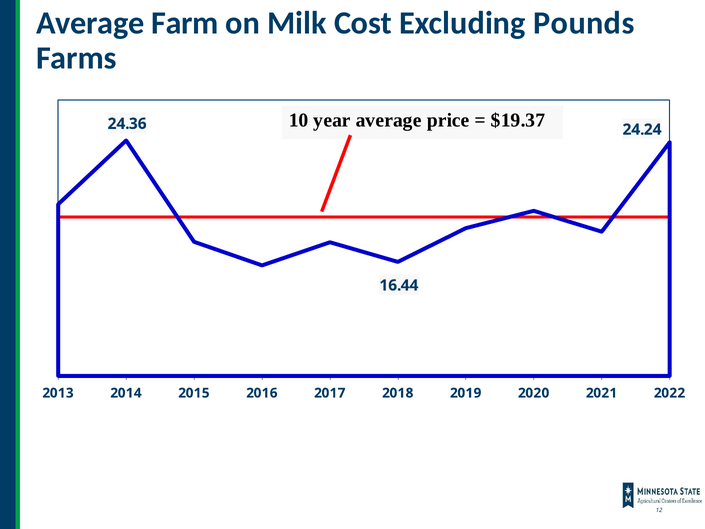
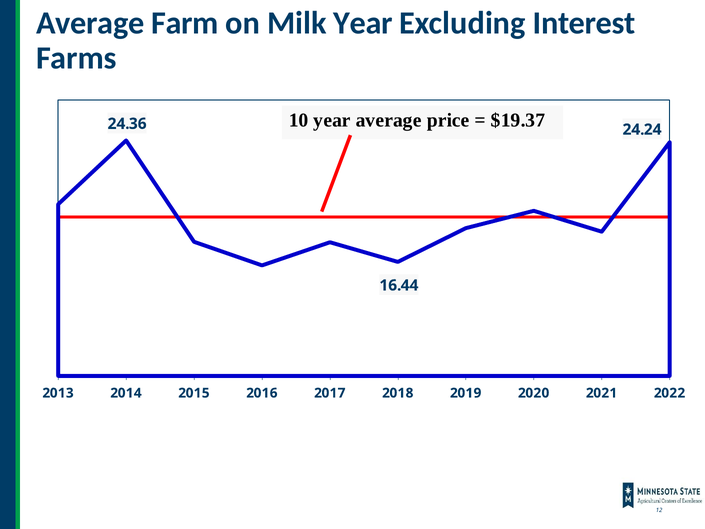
Milk Cost: Cost -> Year
Pounds: Pounds -> Interest
